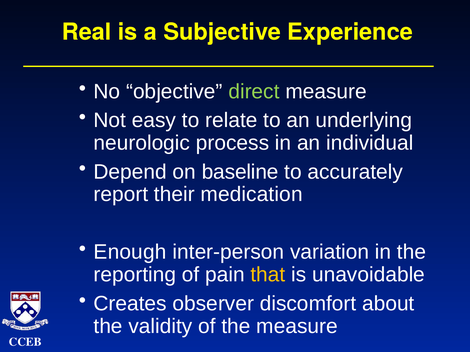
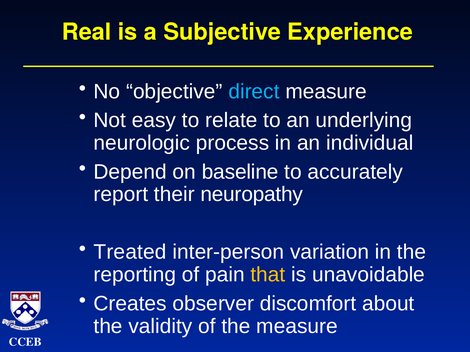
direct colour: light green -> light blue
medication: medication -> neuropathy
Enough: Enough -> Treated
